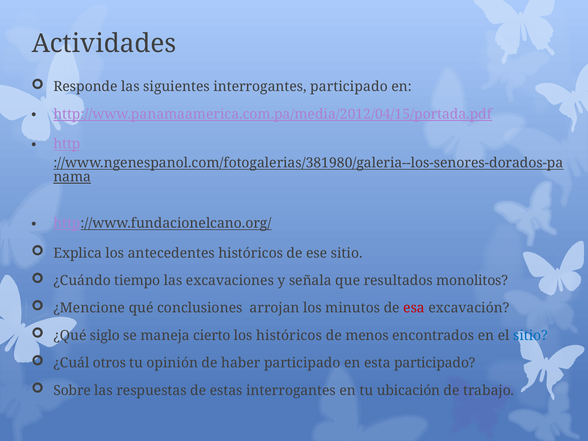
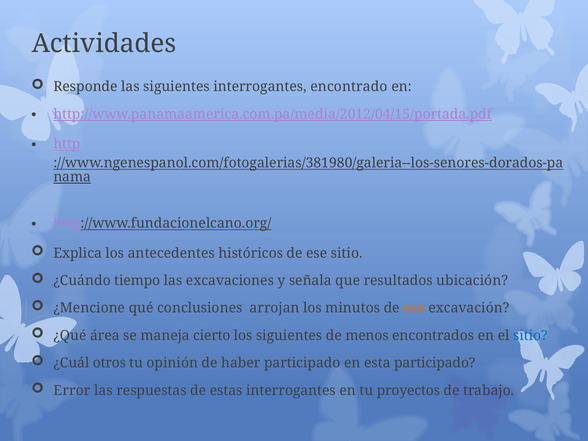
interrogantes participado: participado -> encontrado
monolitos: monolitos -> ubicación
esa colour: red -> orange
siglo: siglo -> área
los históricos: históricos -> siguientes
Sobre: Sobre -> Error
ubicación: ubicación -> proyectos
